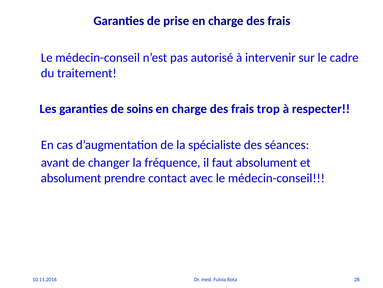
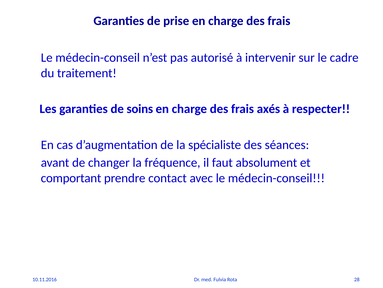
trop: trop -> axés
absolument at (71, 178): absolument -> comportant
